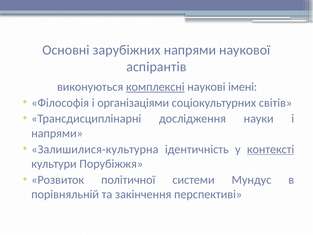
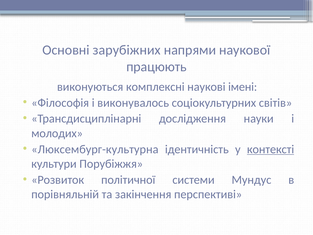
аспірантів: аспірантів -> працюють
комплексні underline: present -> none
організаціями: організаціями -> виконувалось
напрями at (57, 133): напрями -> молодих
Залишилися-культурна: Залишилися-культурна -> Люксембург-культурна
